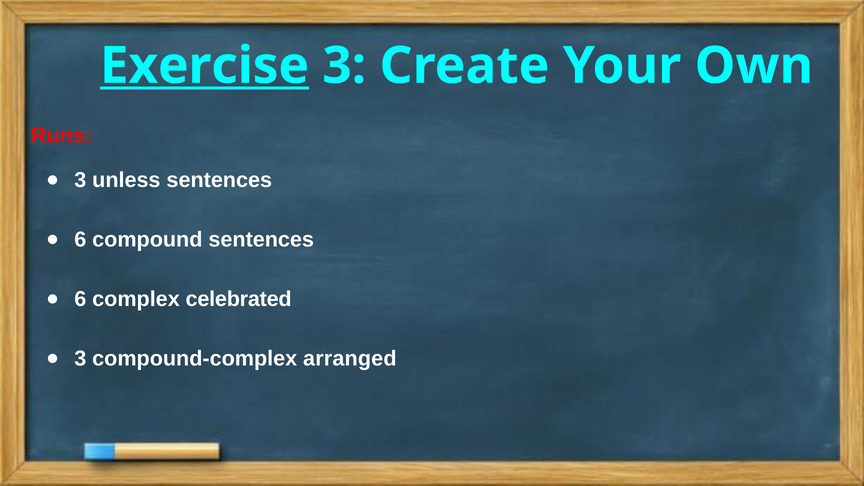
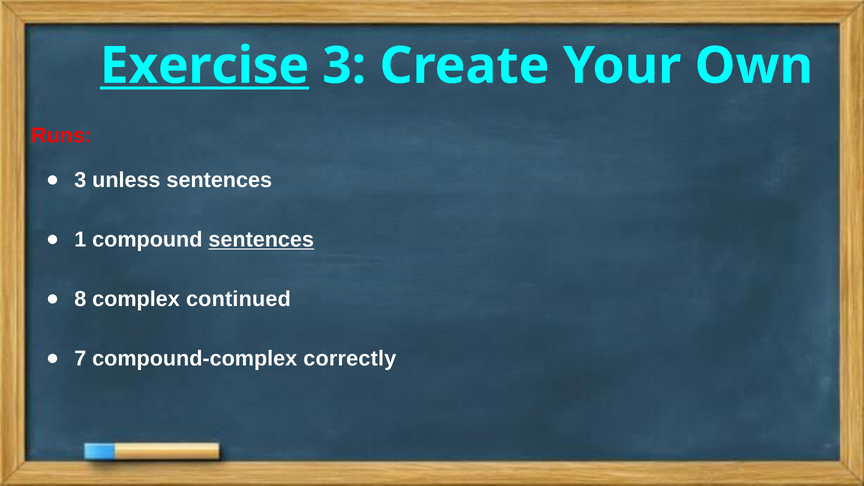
6 at (80, 240): 6 -> 1
sentences at (261, 240) underline: none -> present
6 at (80, 299): 6 -> 8
celebrated: celebrated -> continued
3 at (80, 359): 3 -> 7
arranged: arranged -> correctly
